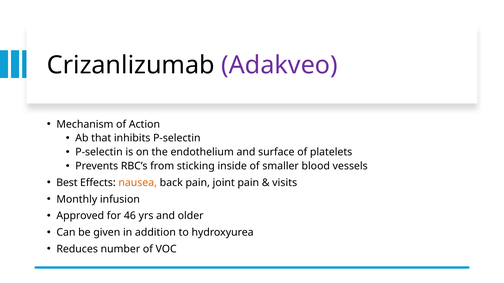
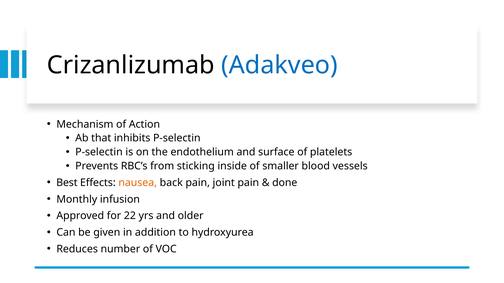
Adakveo colour: purple -> blue
visits: visits -> done
46: 46 -> 22
